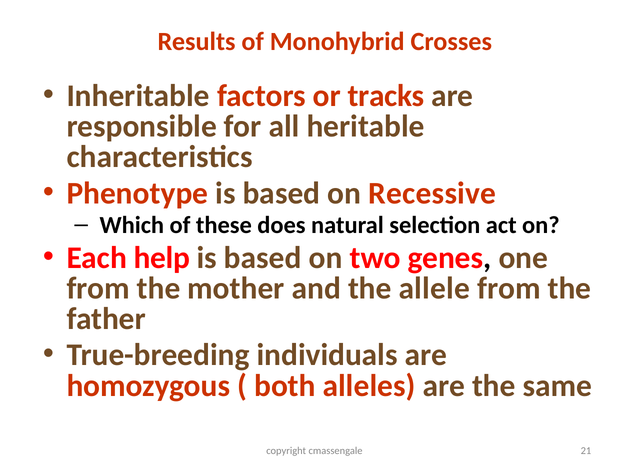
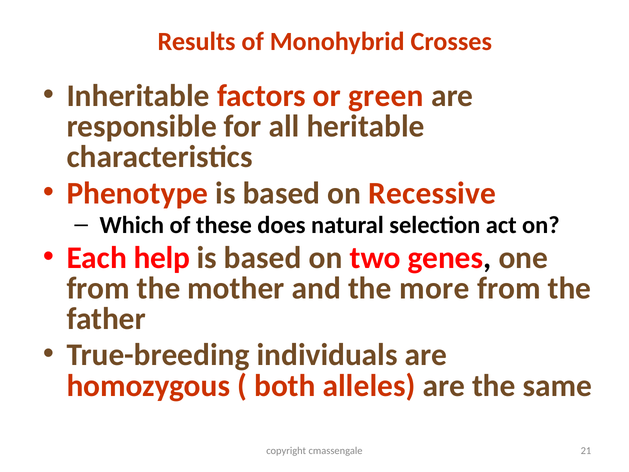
tracks: tracks -> green
allele: allele -> more
